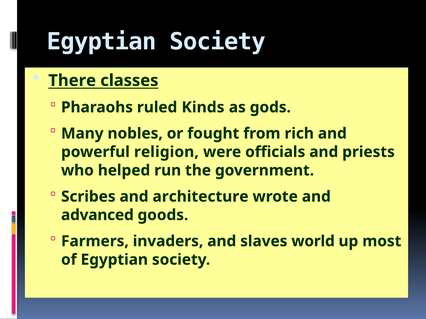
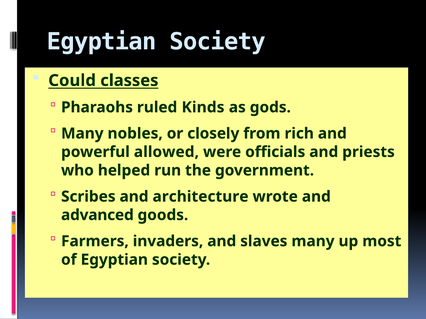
There: There -> Could
fought: fought -> closely
religion: religion -> allowed
slaves world: world -> many
